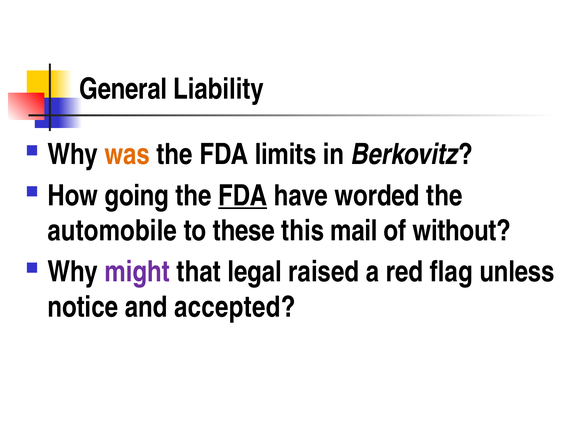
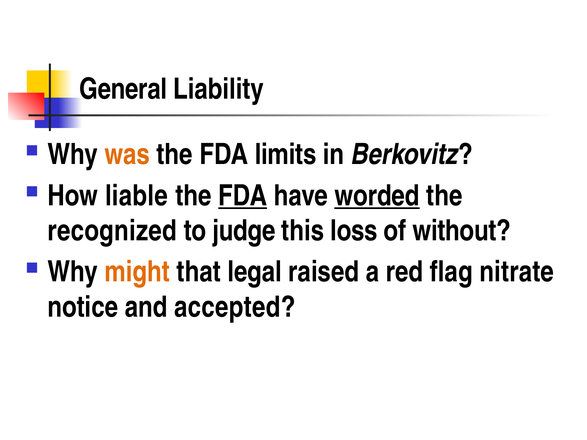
going: going -> liable
worded underline: none -> present
automobile: automobile -> recognized
these: these -> judge
mail: mail -> loss
might colour: purple -> orange
unless: unless -> nitrate
